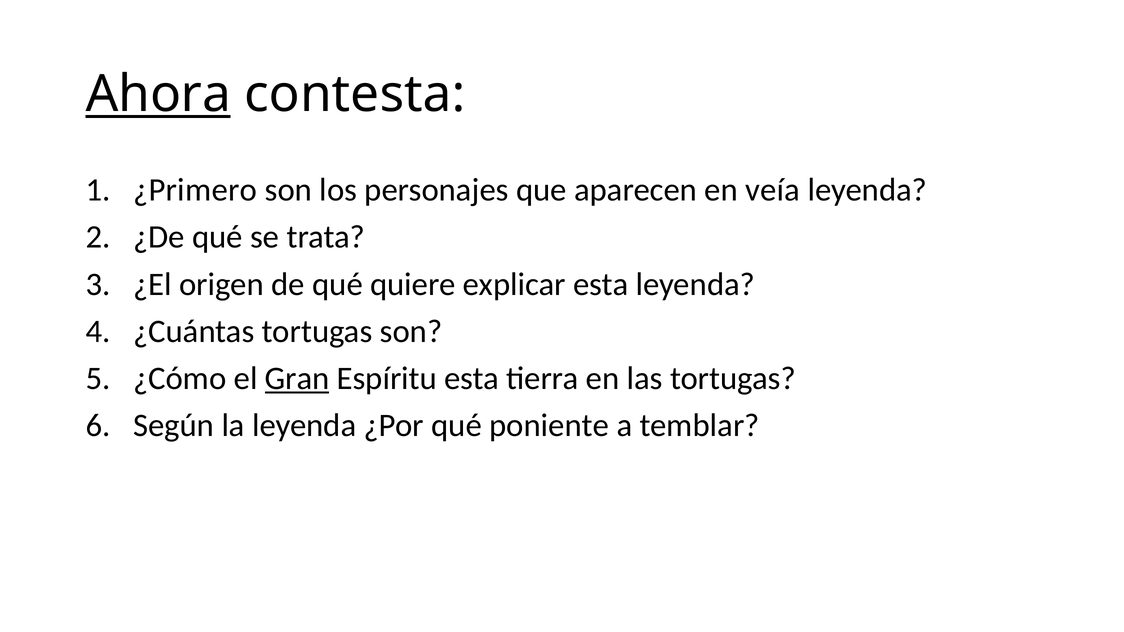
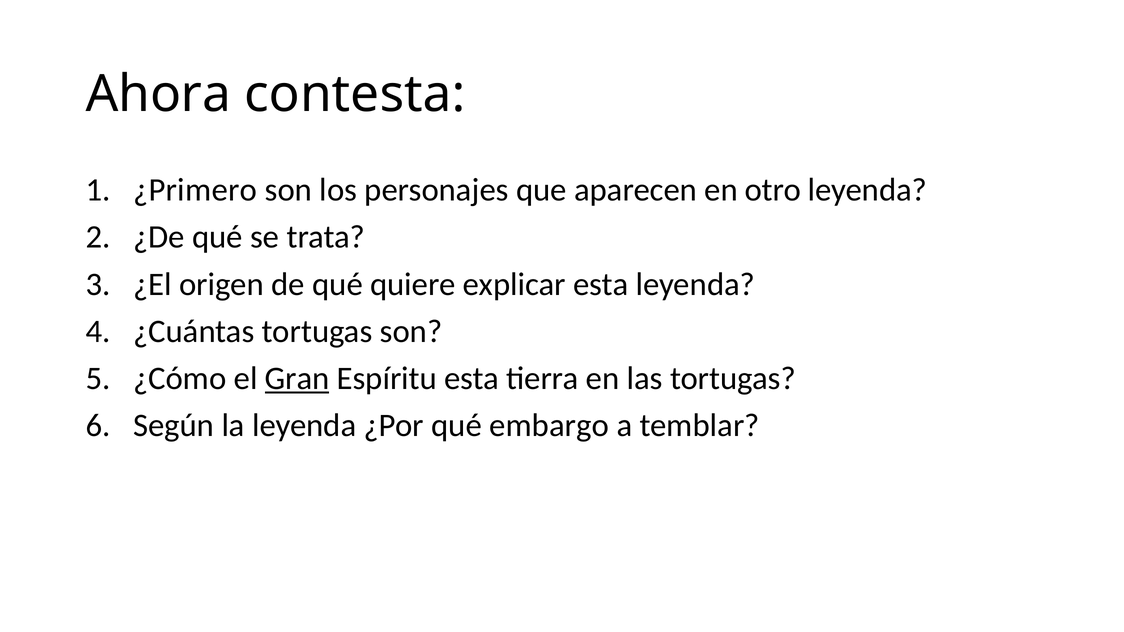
Ahora underline: present -> none
veía: veía -> otro
poniente: poniente -> embargo
